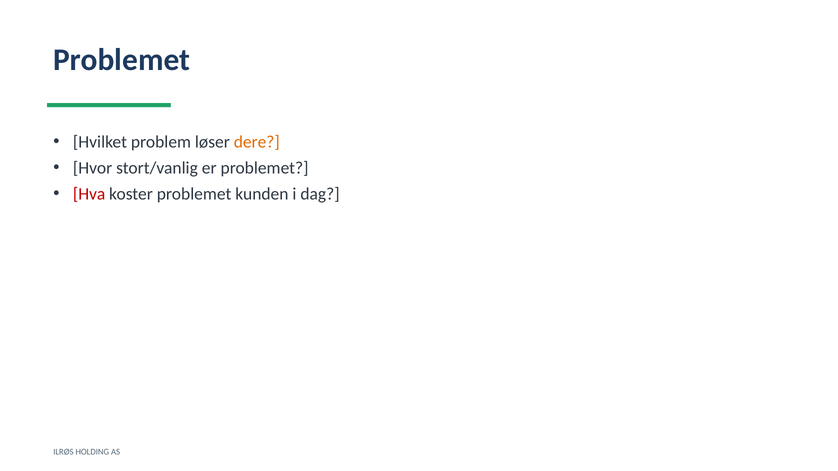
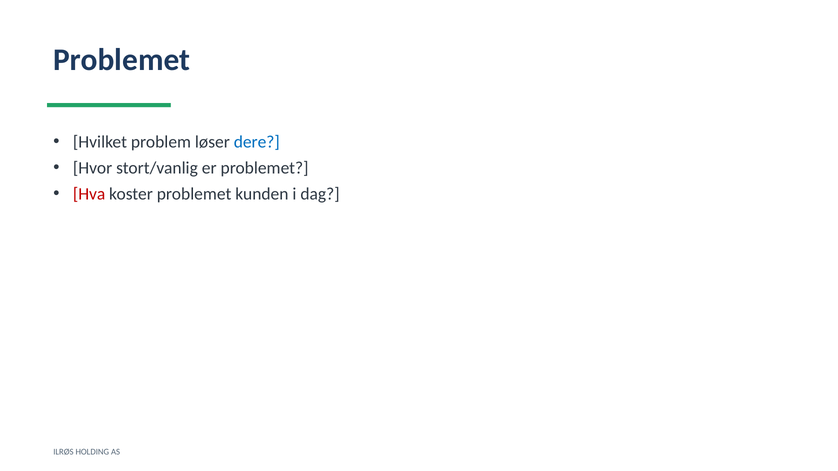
dere colour: orange -> blue
